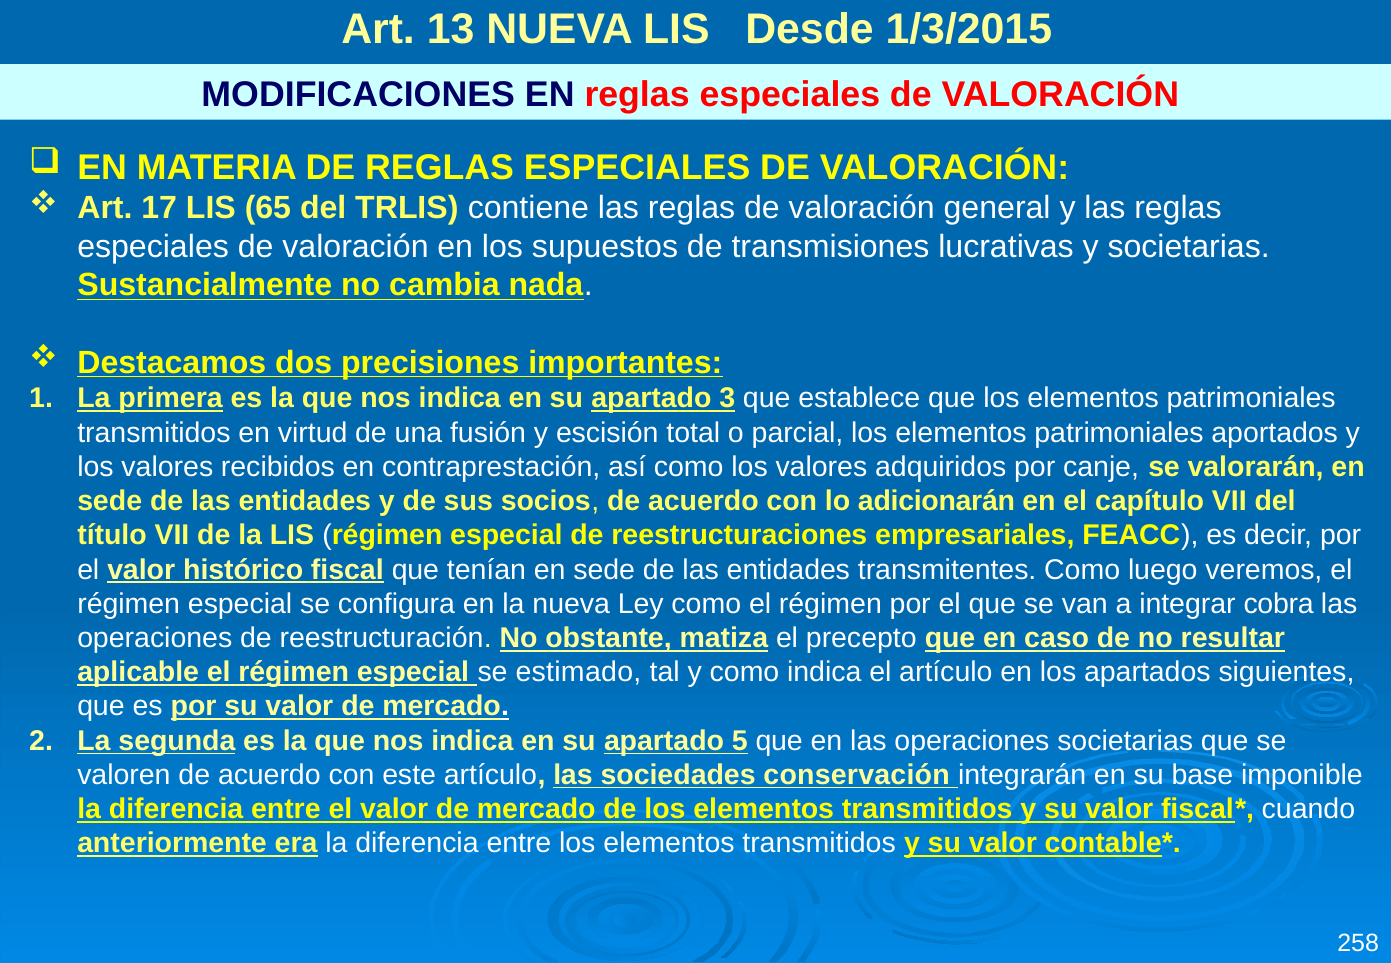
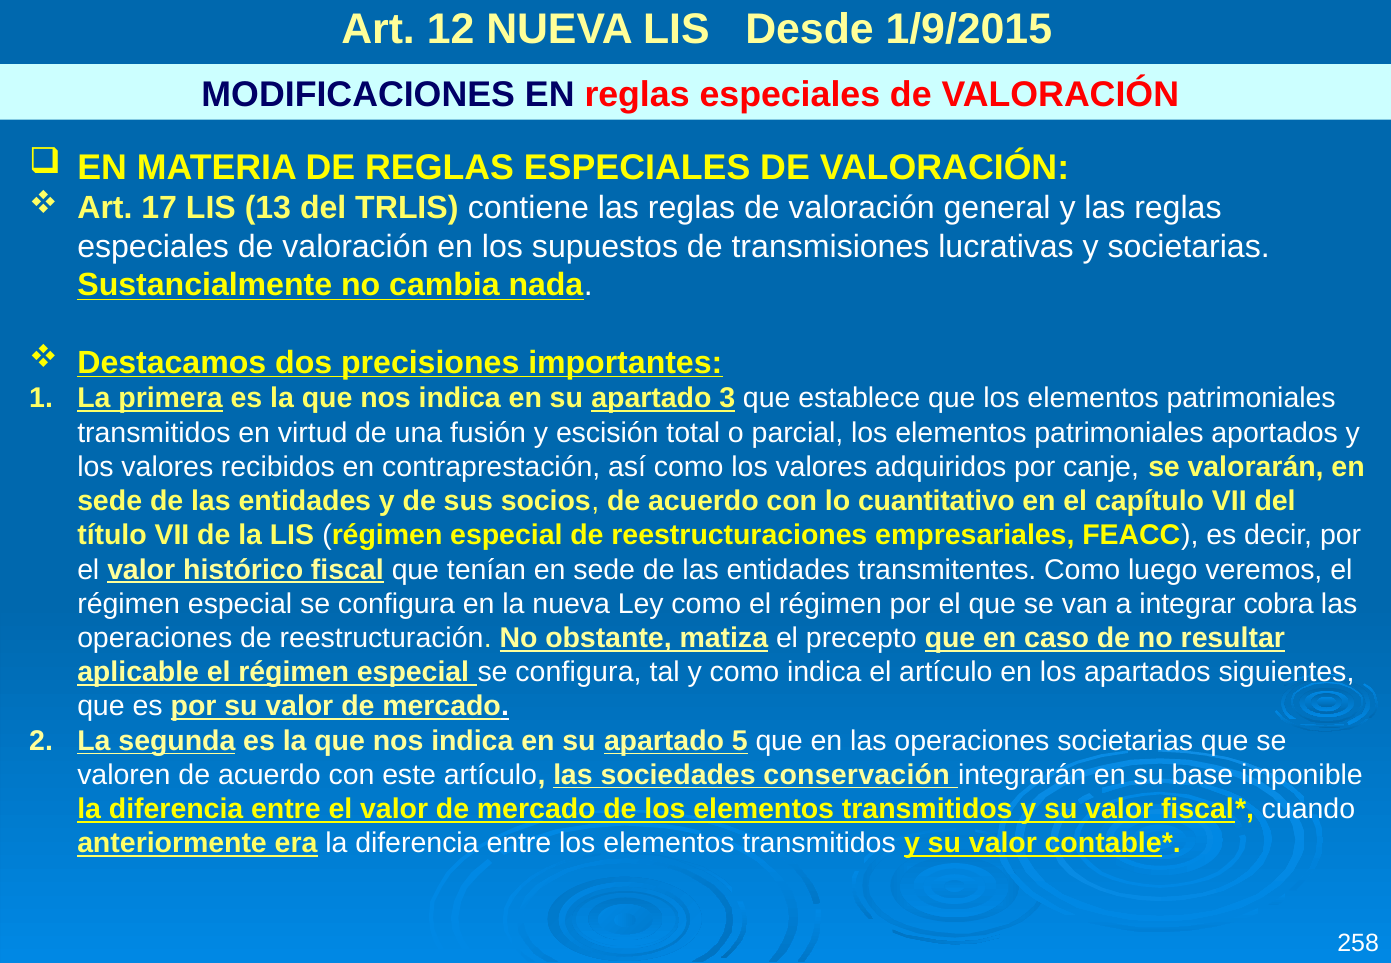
13: 13 -> 12
1/3/2015: 1/3/2015 -> 1/9/2015
65: 65 -> 13
adicionarán: adicionarán -> cuantitativo
estimado at (578, 672): estimado -> configura
